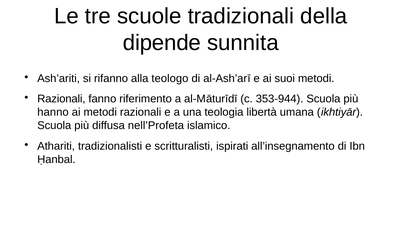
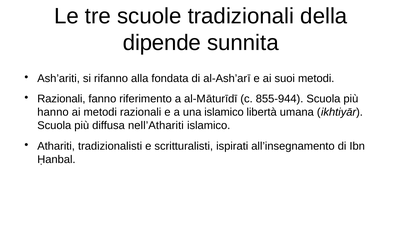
teologo: teologo -> fondata
353-944: 353-944 -> 855-944
una teologia: teologia -> islamico
nell’Profeta: nell’Profeta -> nell’Athariti
